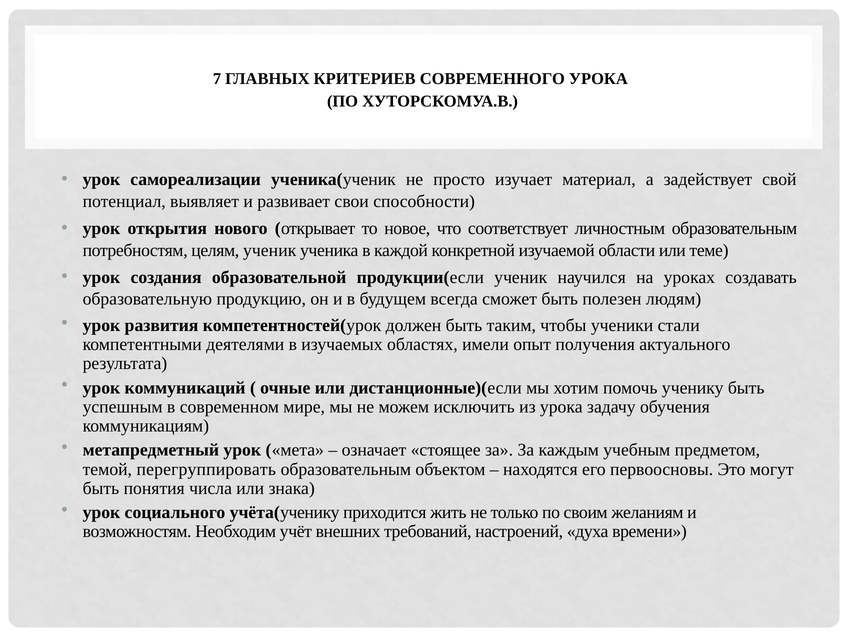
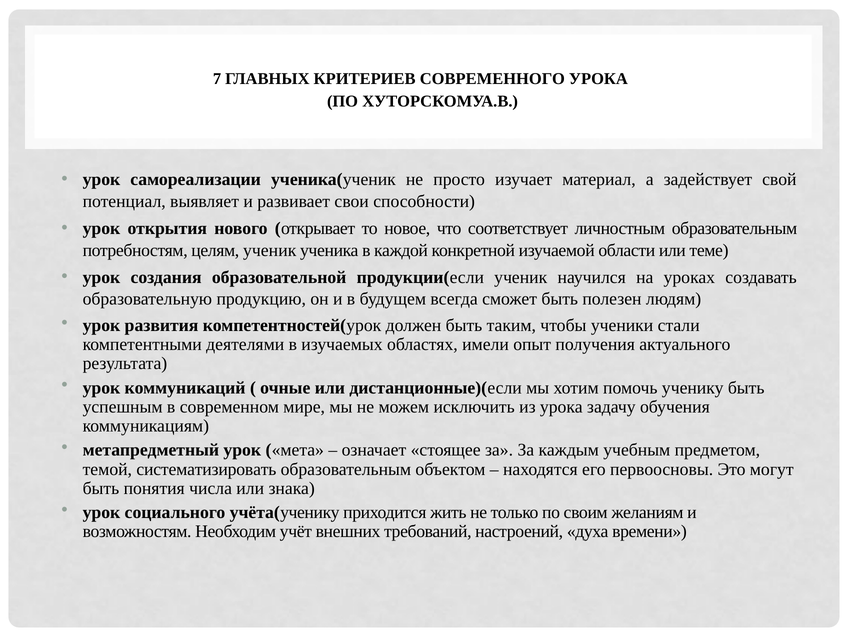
перегруппировать: перегруппировать -> систематизировать
